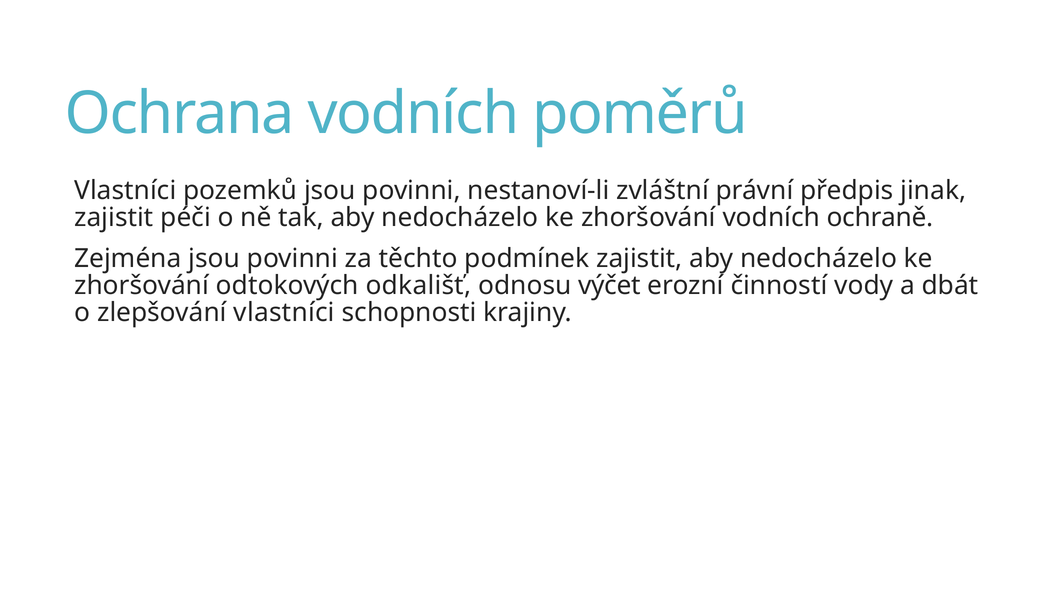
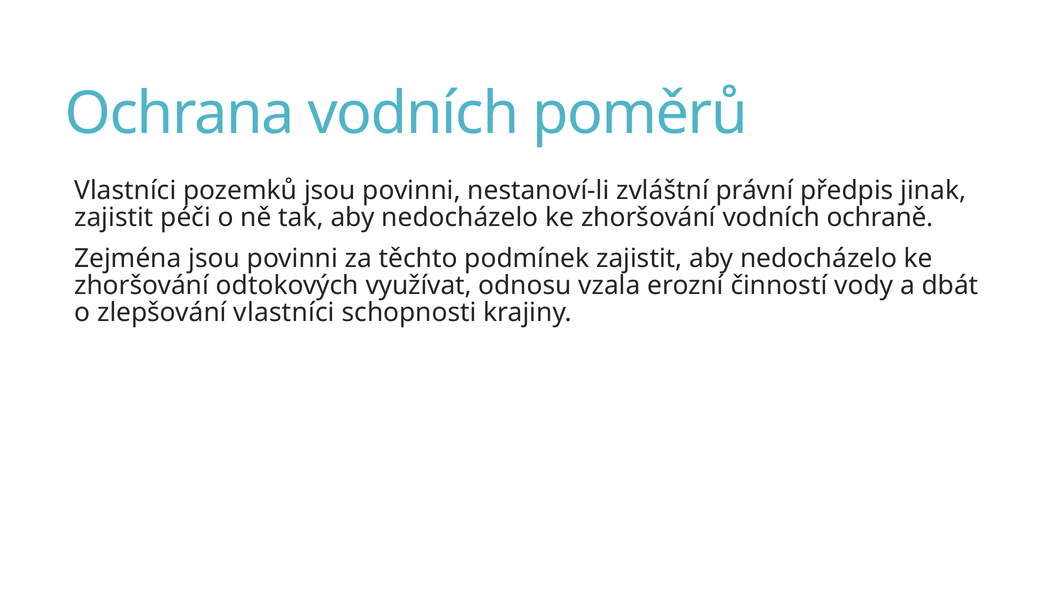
odkališť: odkališť -> využívat
výčet: výčet -> vzala
